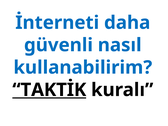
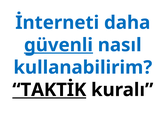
güvenli underline: none -> present
